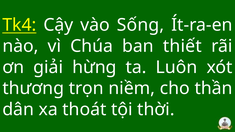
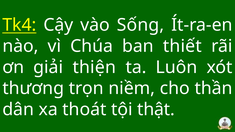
hừng: hừng -> thiện
thời: thời -> thật
